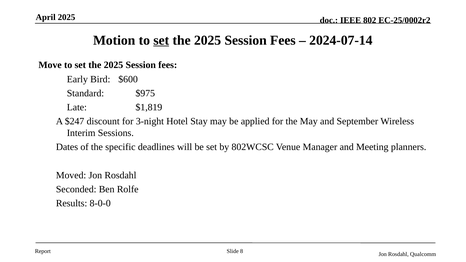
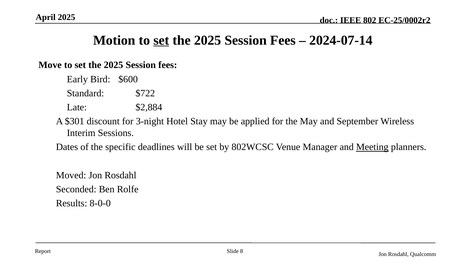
$975: $975 -> $722
$1,819: $1,819 -> $2,884
$247: $247 -> $301
Meeting underline: none -> present
